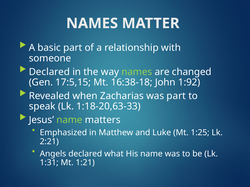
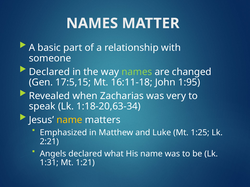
16:38-18: 16:38-18 -> 16:11-18
1:92: 1:92 -> 1:95
was part: part -> very
1:18-20,63-33: 1:18-20,63-33 -> 1:18-20,63-34
name at (69, 120) colour: light green -> yellow
